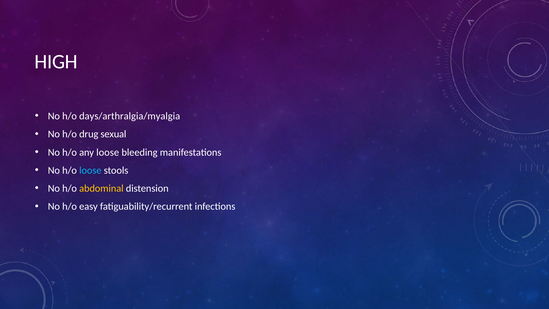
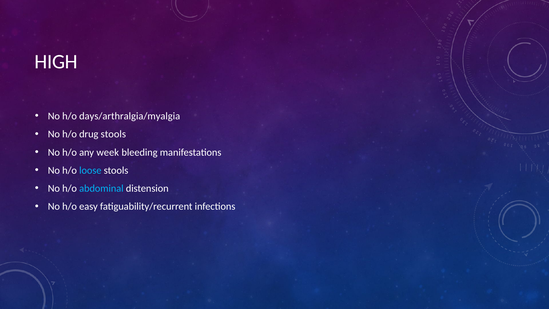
drug sexual: sexual -> stools
any loose: loose -> week
abdominal colour: yellow -> light blue
